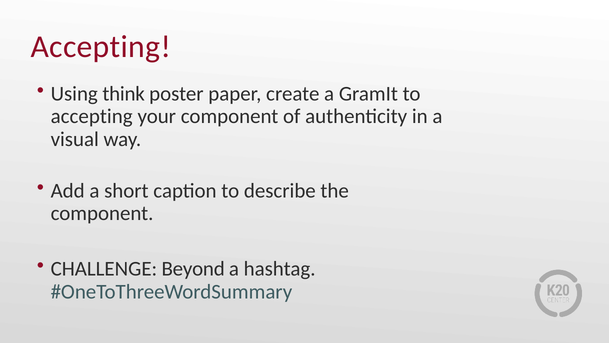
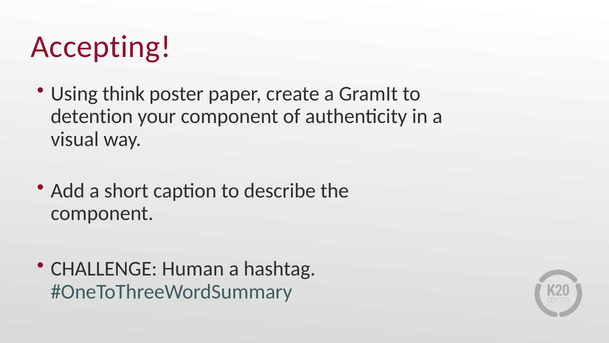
accepting at (92, 116): accepting -> detention
Beyond: Beyond -> Human
